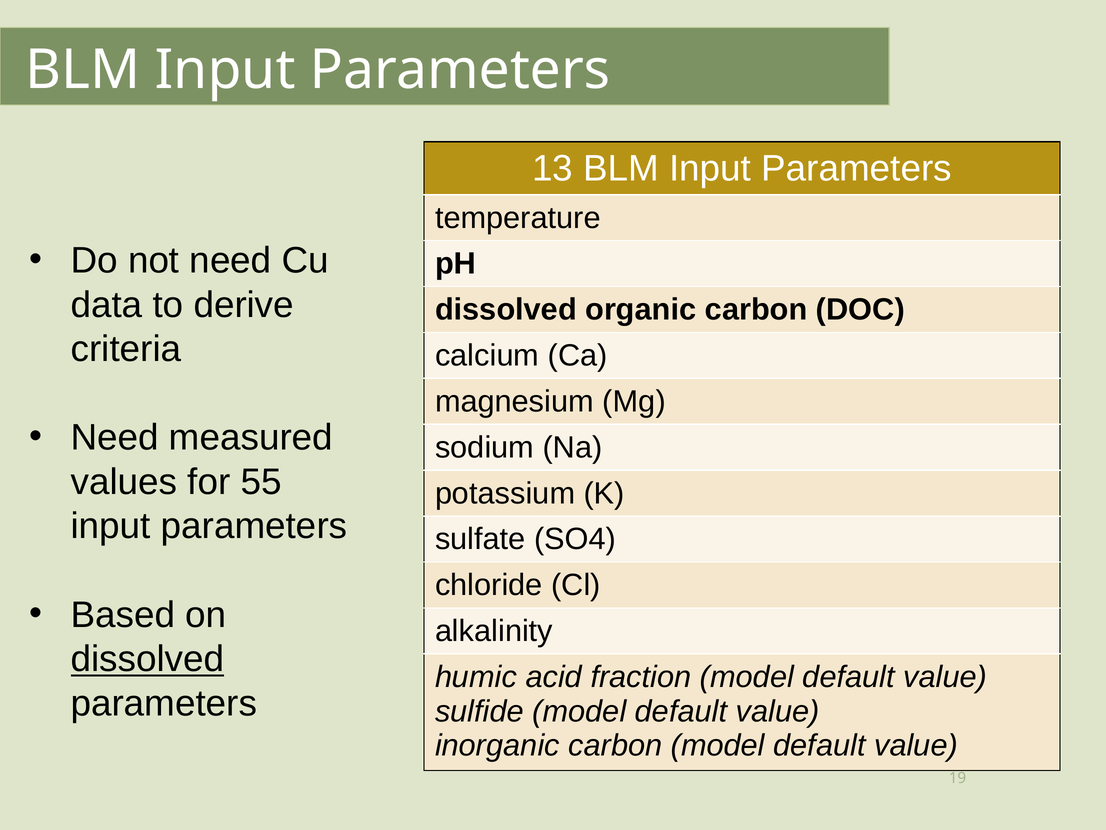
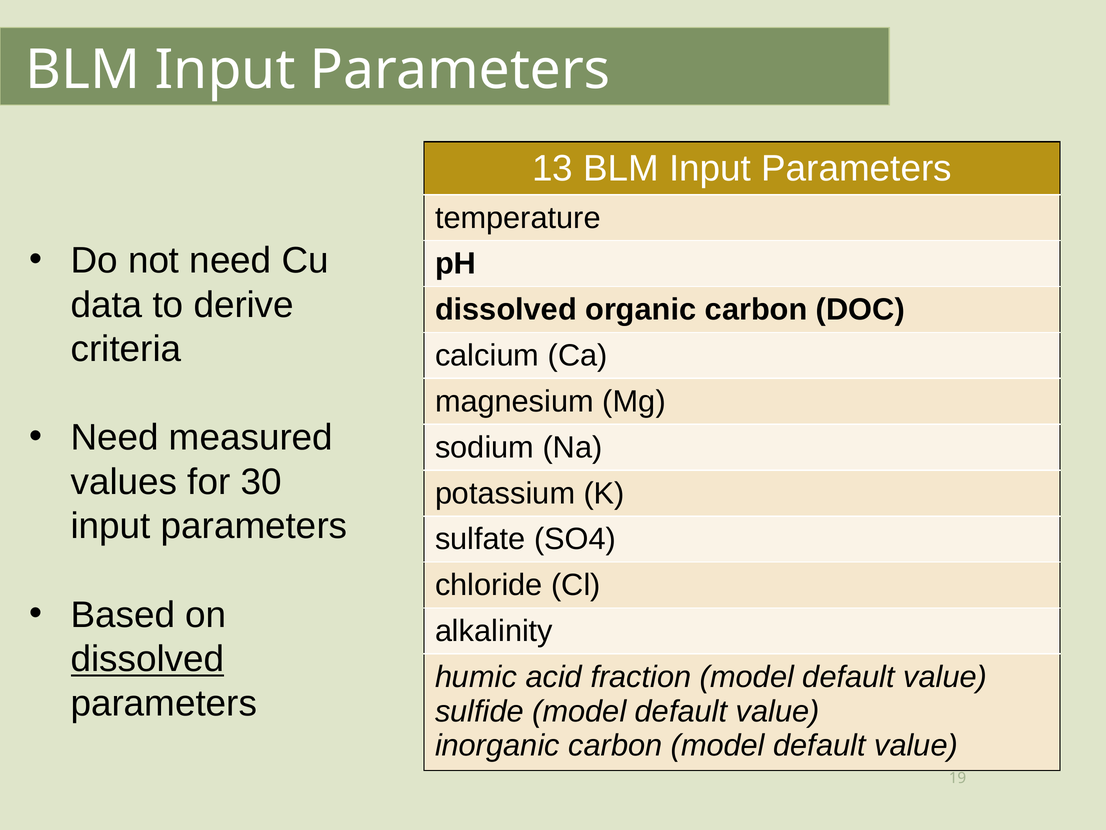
55: 55 -> 30
